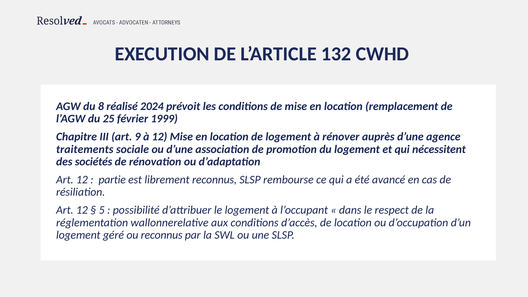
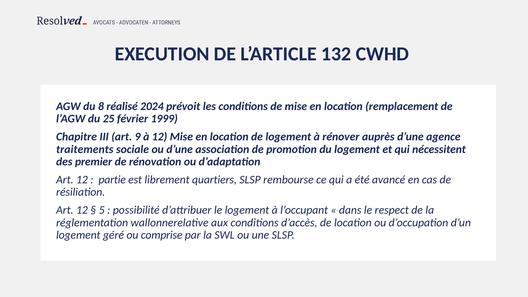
sociétés: sociétés -> premier
librement reconnus: reconnus -> quartiers
ou reconnus: reconnus -> comprise
